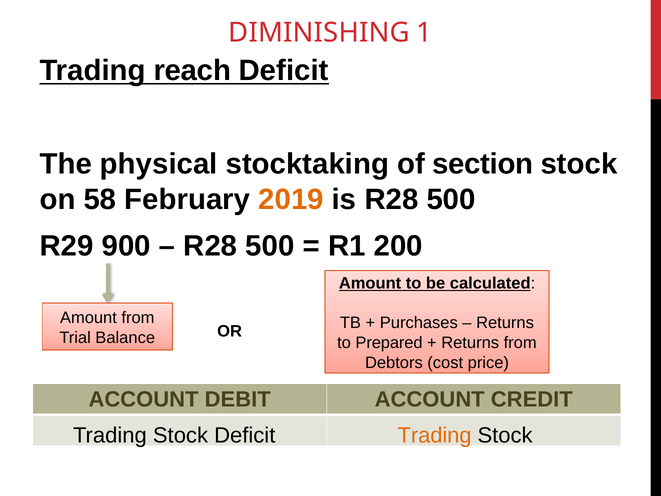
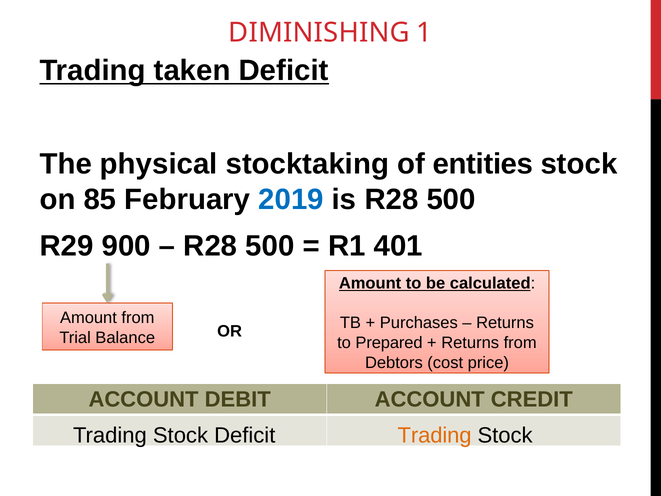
reach: reach -> taken
section: section -> entities
58: 58 -> 85
2019 colour: orange -> blue
200: 200 -> 401
